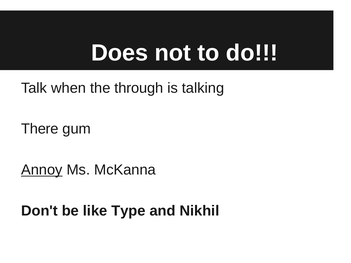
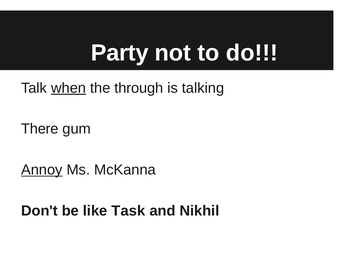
Does: Does -> Party
when underline: none -> present
Type: Type -> Task
